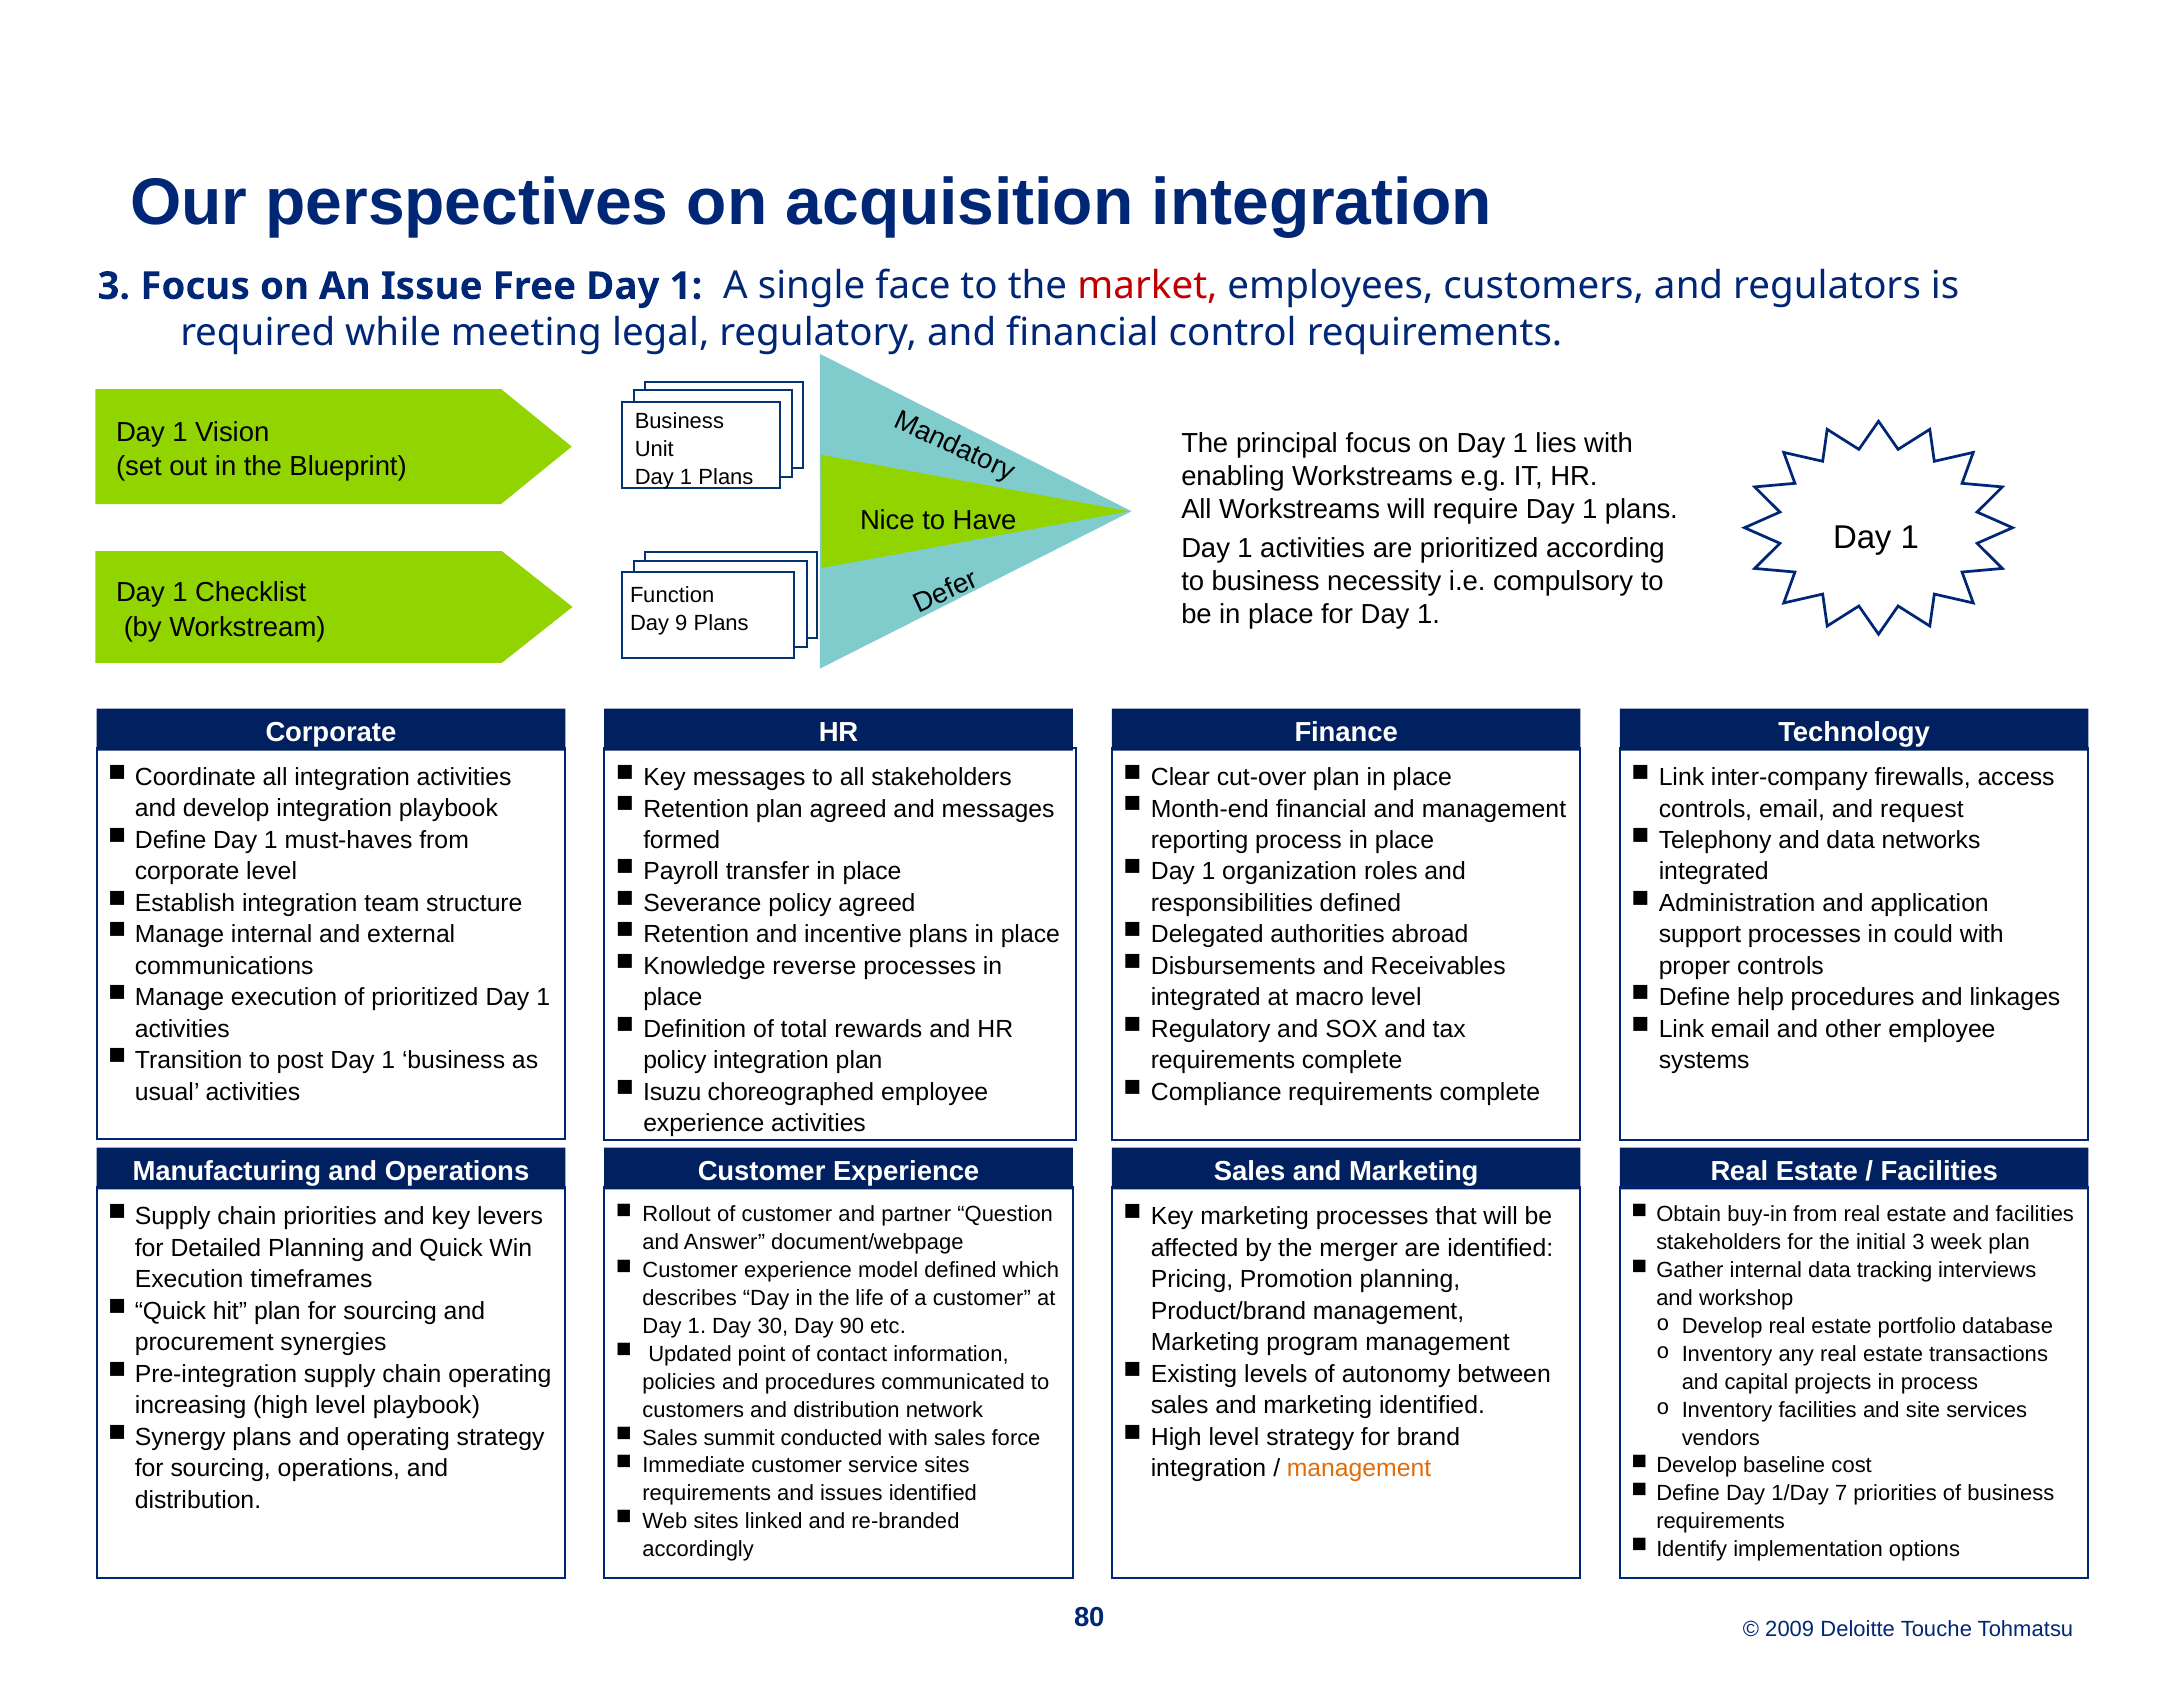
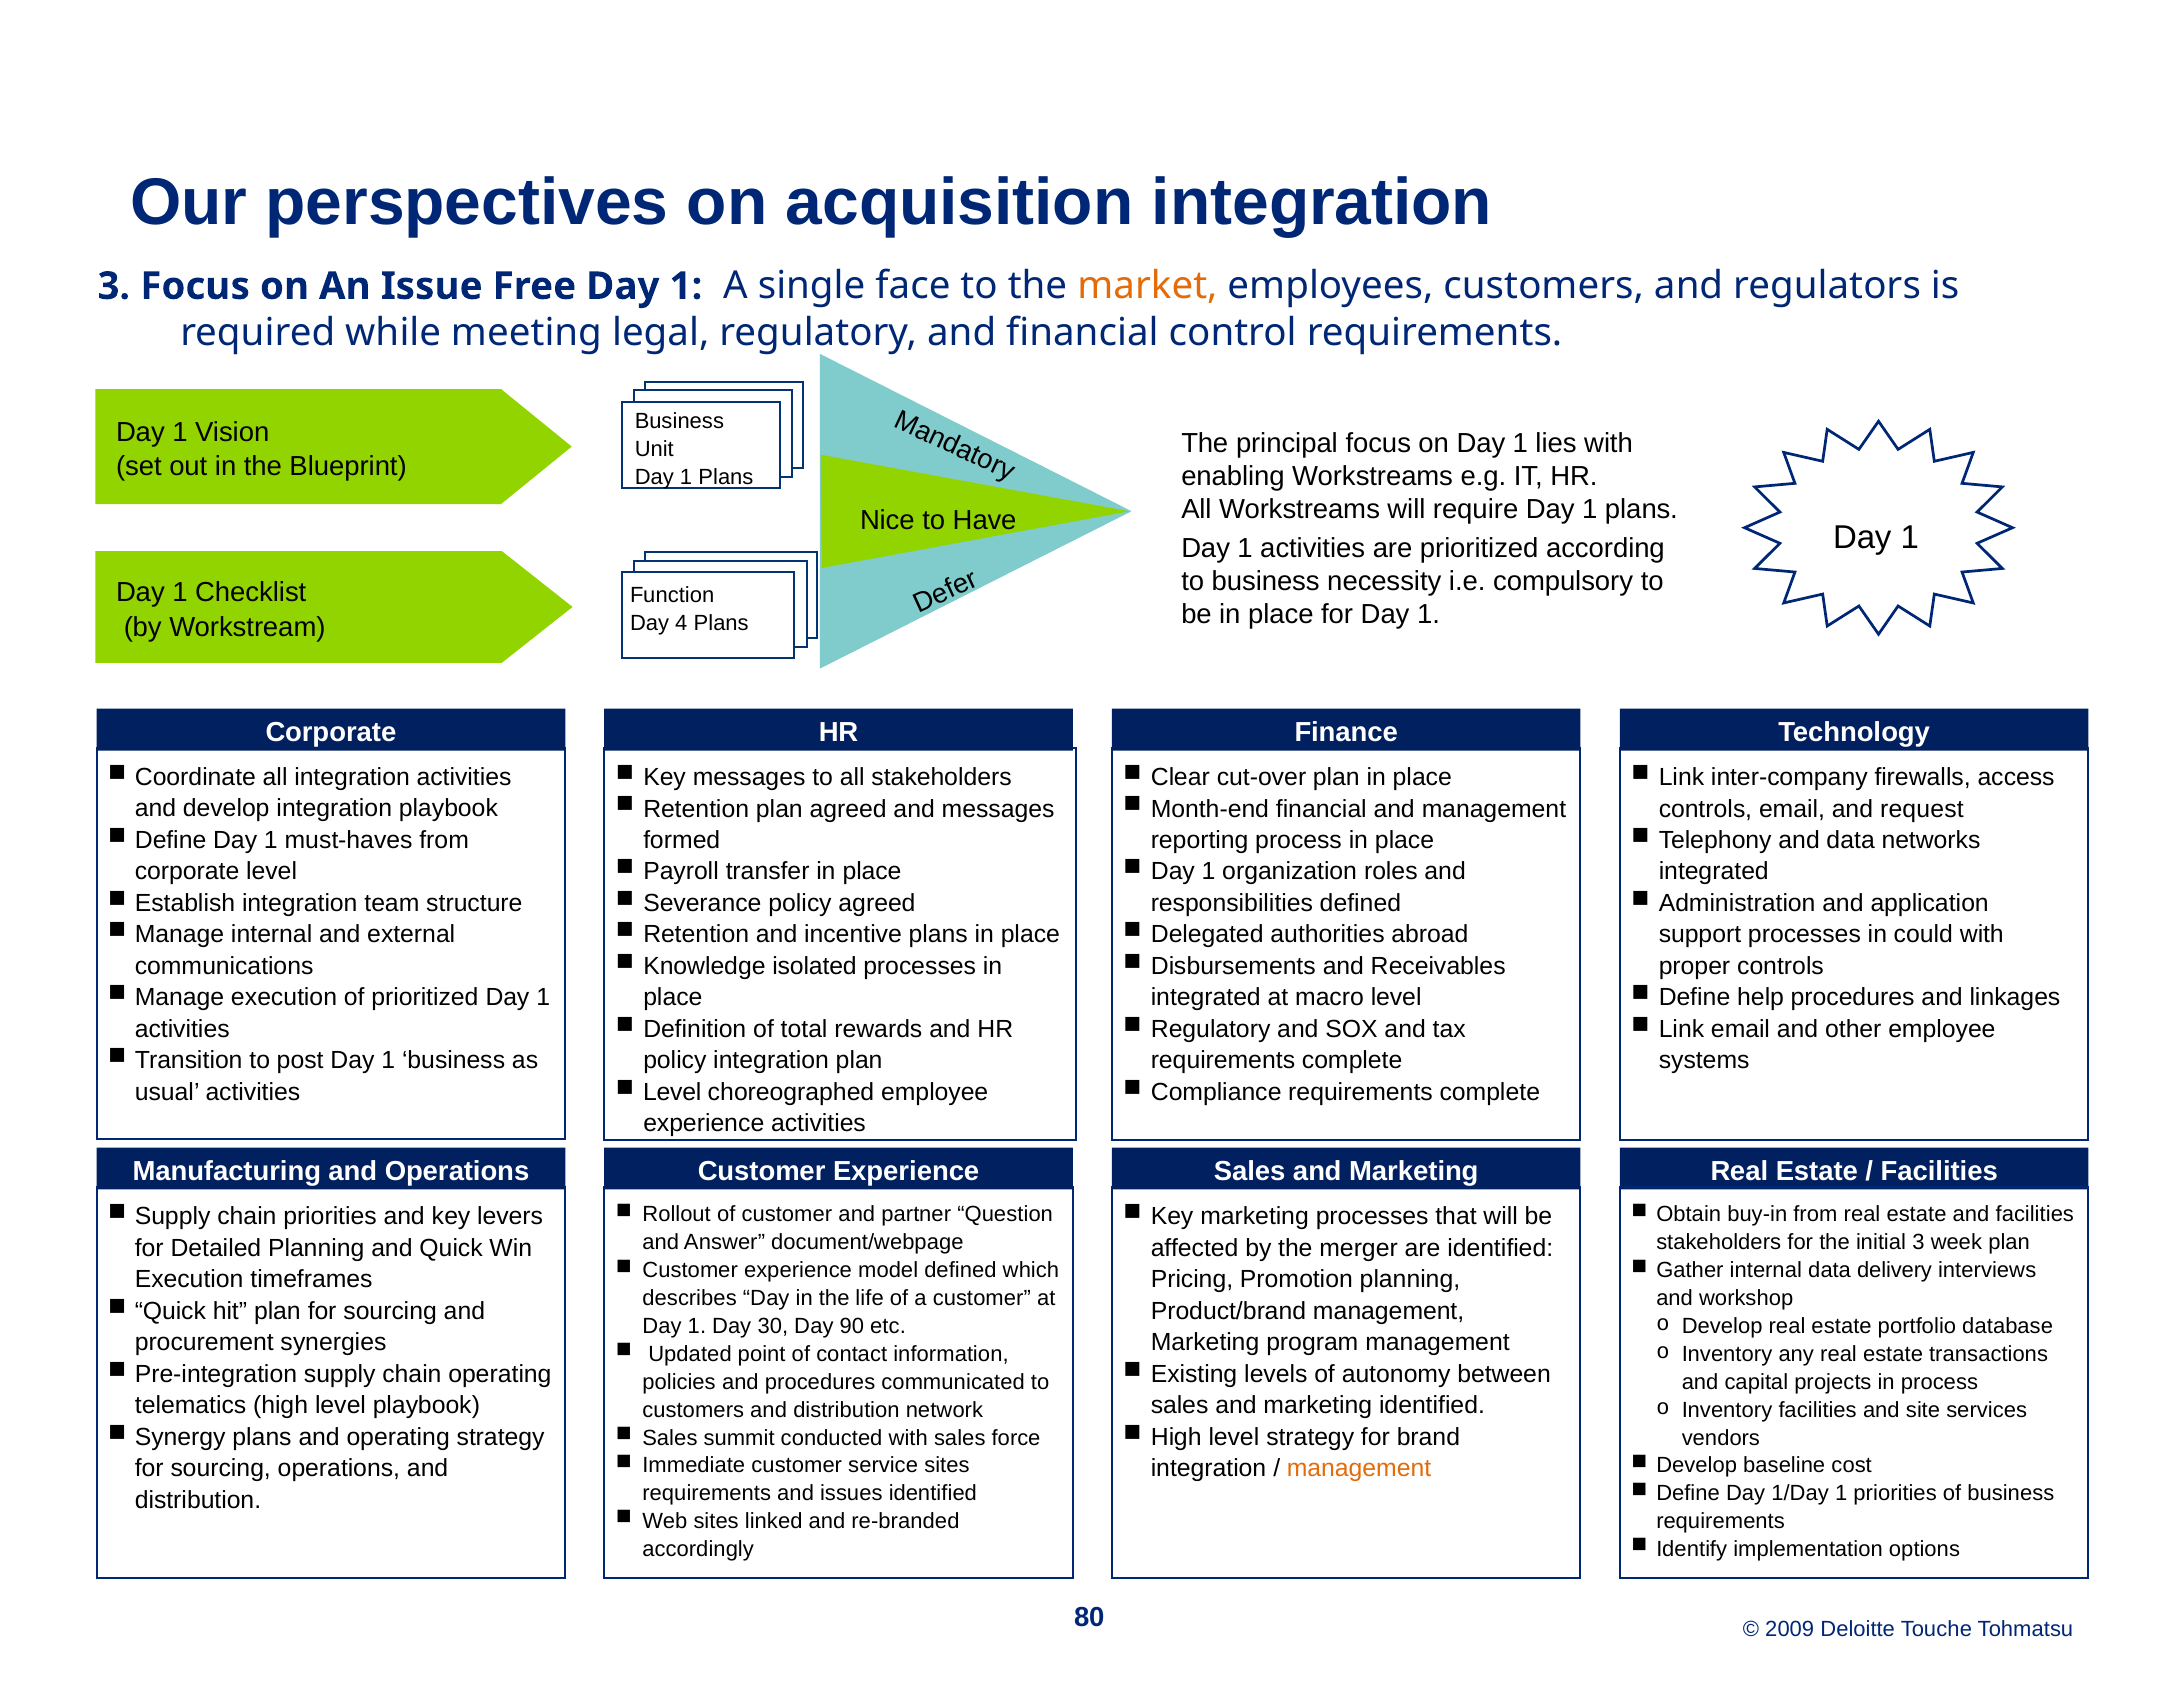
market colour: red -> orange
9: 9 -> 4
reverse: reverse -> isolated
Isuzu at (672, 1092): Isuzu -> Level
tracking: tracking -> delivery
increasing: increasing -> telematics
1/Day 7: 7 -> 1
